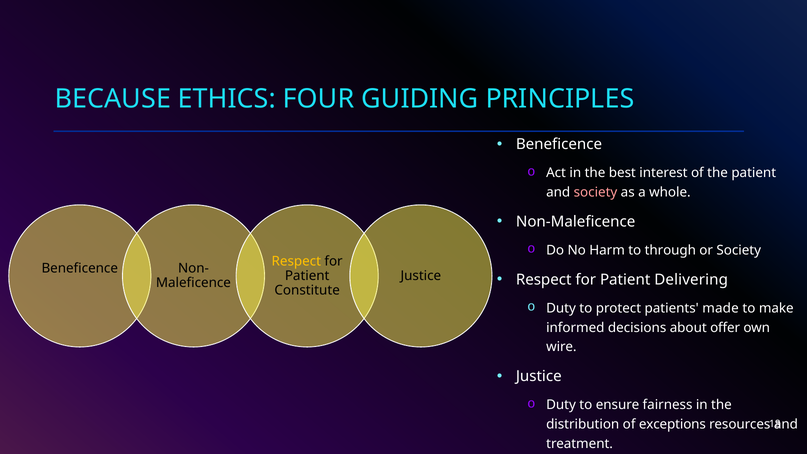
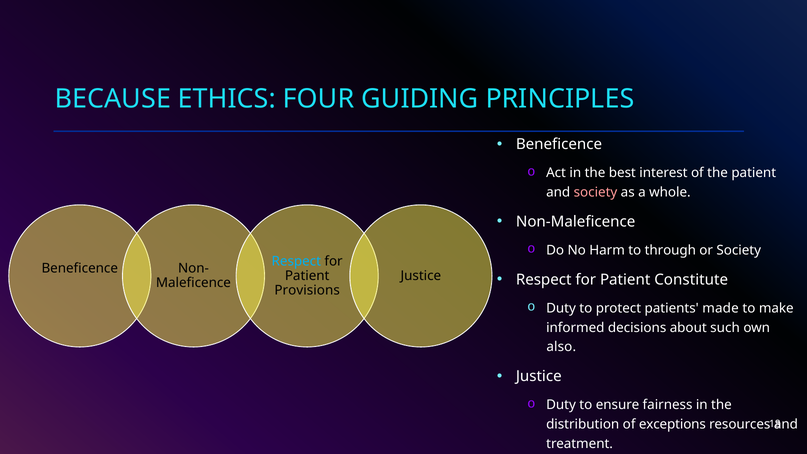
Respect at (296, 261) colour: yellow -> light blue
Delivering: Delivering -> Constitute
Constitute: Constitute -> Provisions
offer: offer -> such
wire: wire -> also
